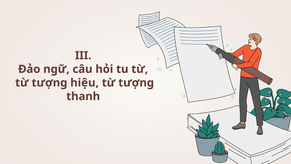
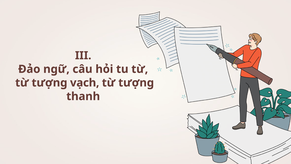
hiệu: hiệu -> vạch
